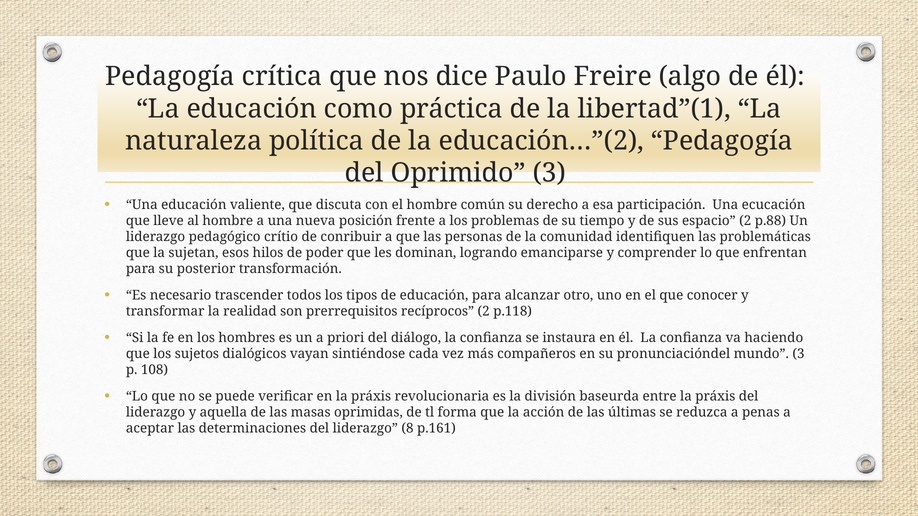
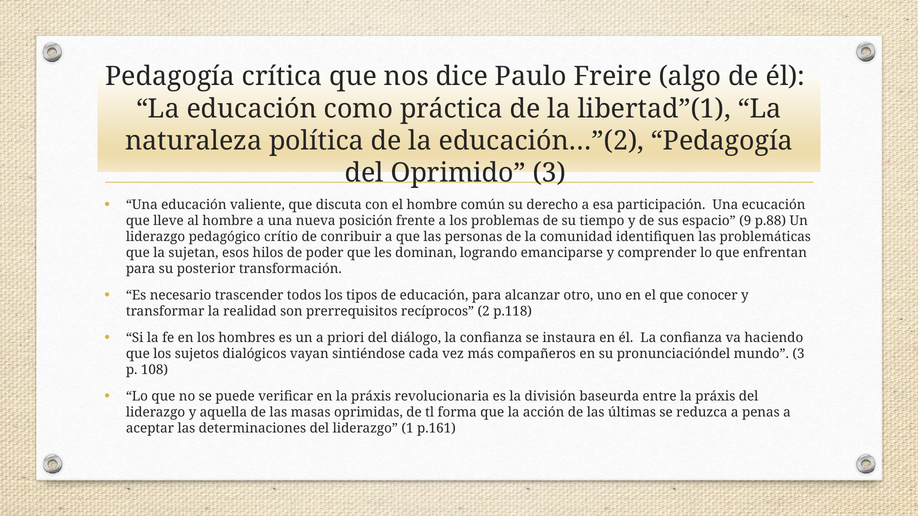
espacio 2: 2 -> 9
8: 8 -> 1
